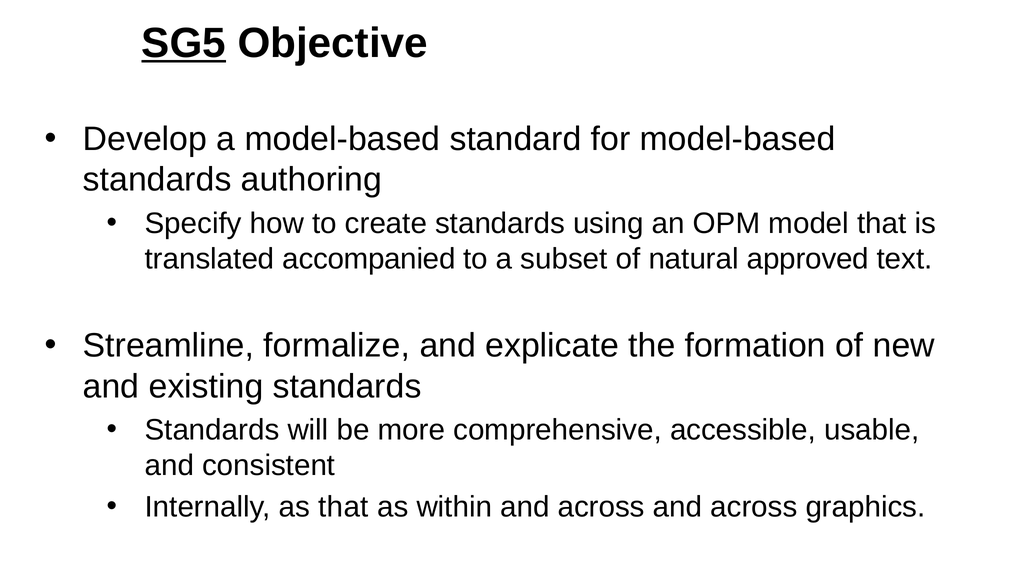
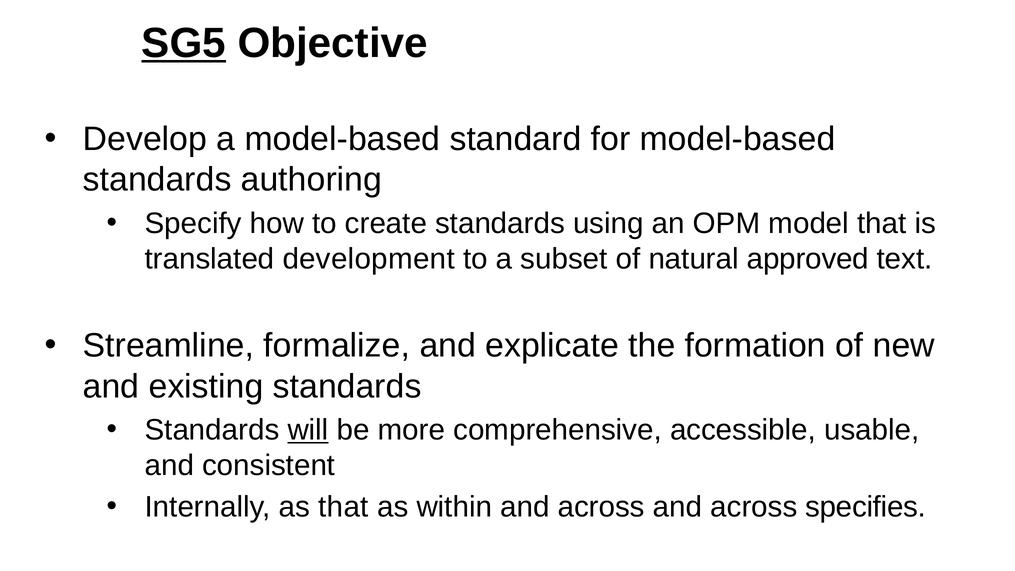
accompanied: accompanied -> development
will underline: none -> present
graphics: graphics -> specifies
